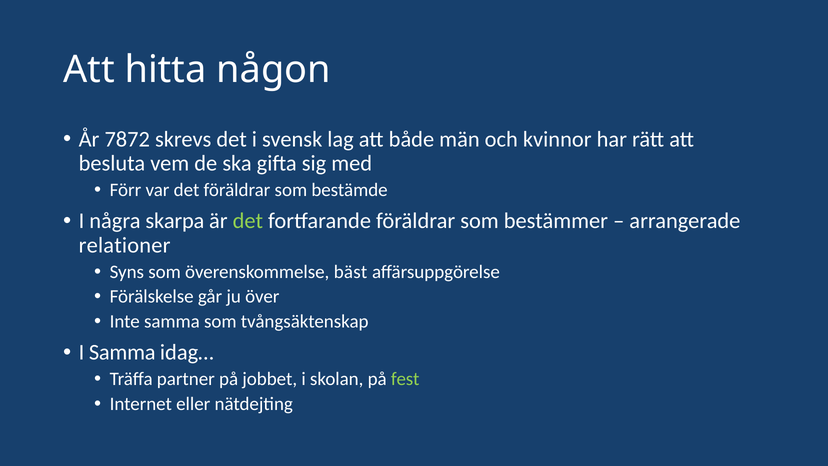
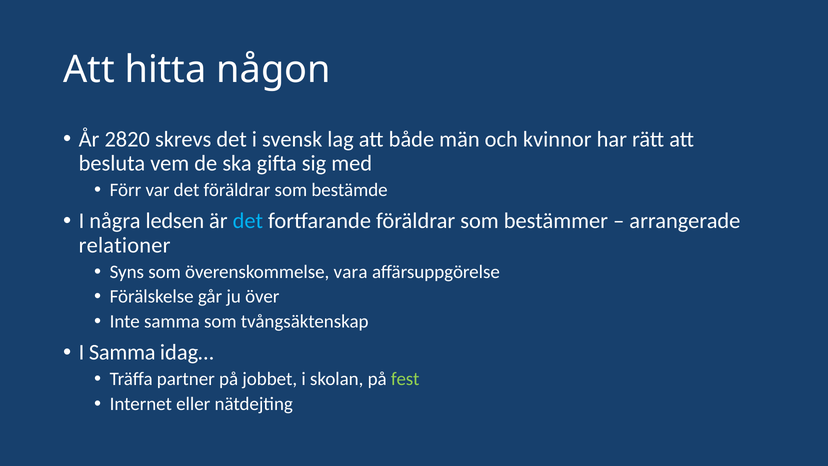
7872: 7872 -> 2820
skarpa: skarpa -> ledsen
det at (248, 221) colour: light green -> light blue
bäst: bäst -> vara
